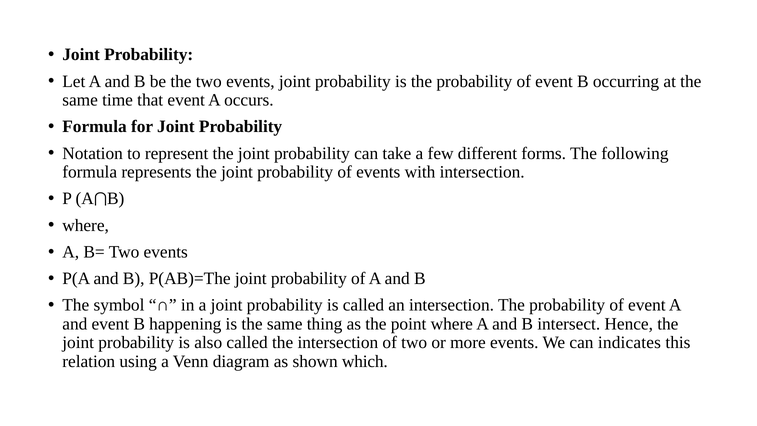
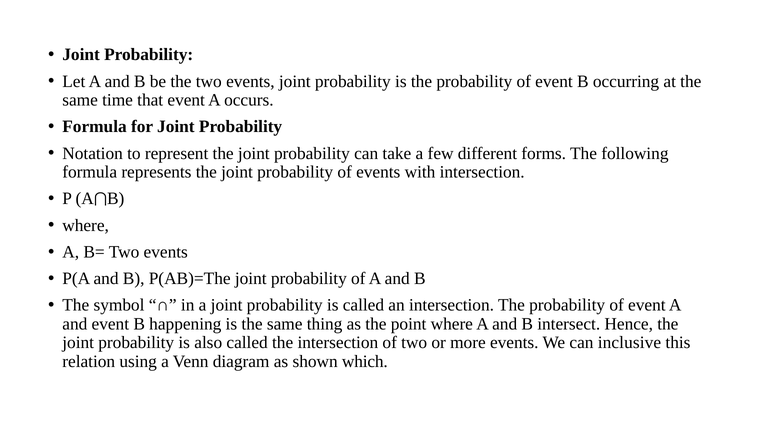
indicates: indicates -> inclusive
